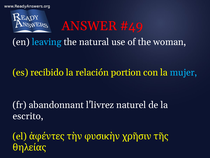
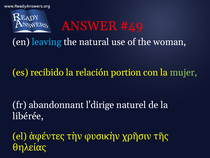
mujer colour: light blue -> light green
l'livrez: l'livrez -> l'dirige
escrito: escrito -> libérée
